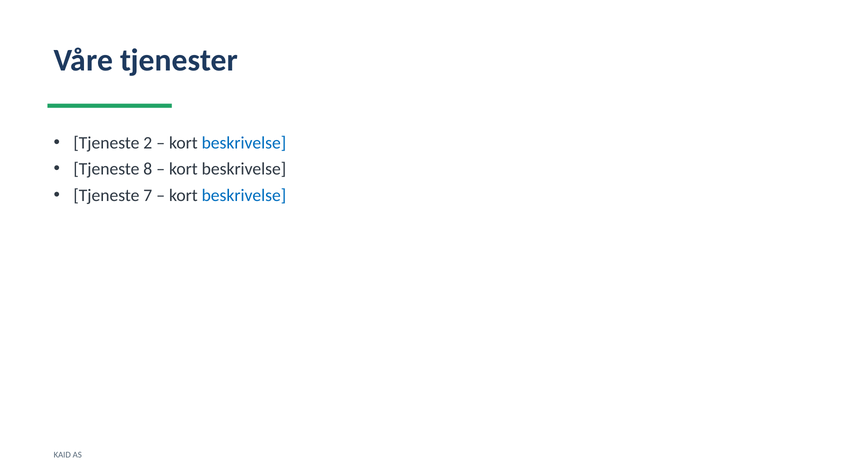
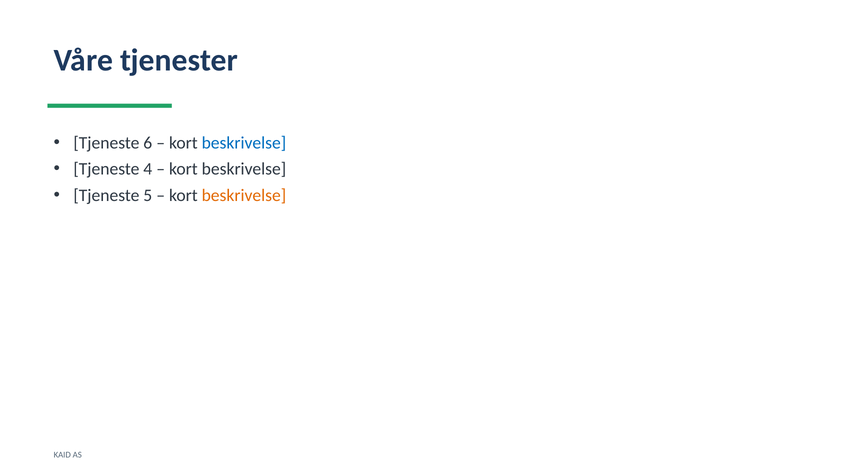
2: 2 -> 6
8: 8 -> 4
7: 7 -> 5
beskrivelse at (244, 195) colour: blue -> orange
